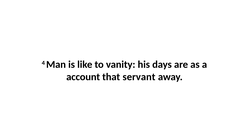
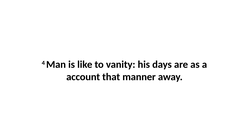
servant: servant -> manner
